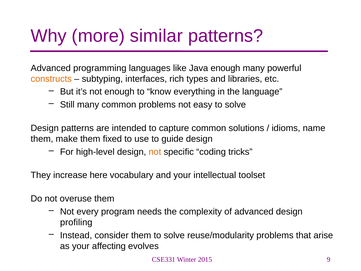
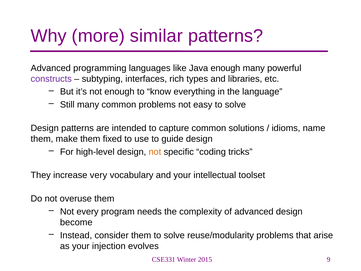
constructs colour: orange -> purple
here: here -> very
profiling: profiling -> become
affecting: affecting -> injection
